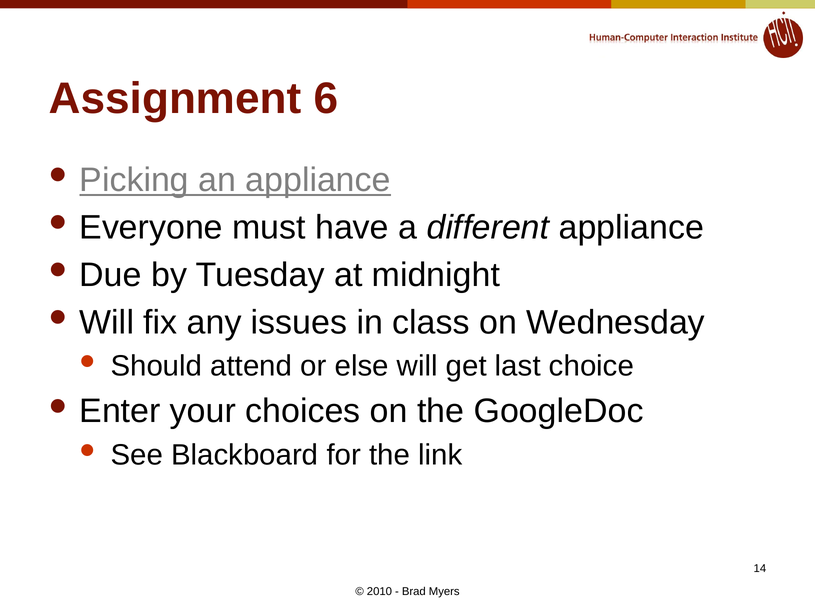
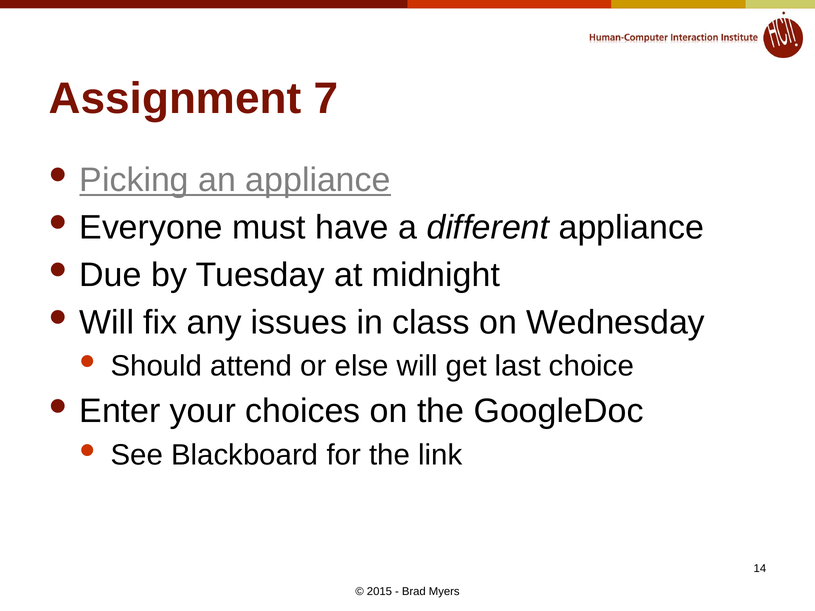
6: 6 -> 7
2010: 2010 -> 2015
